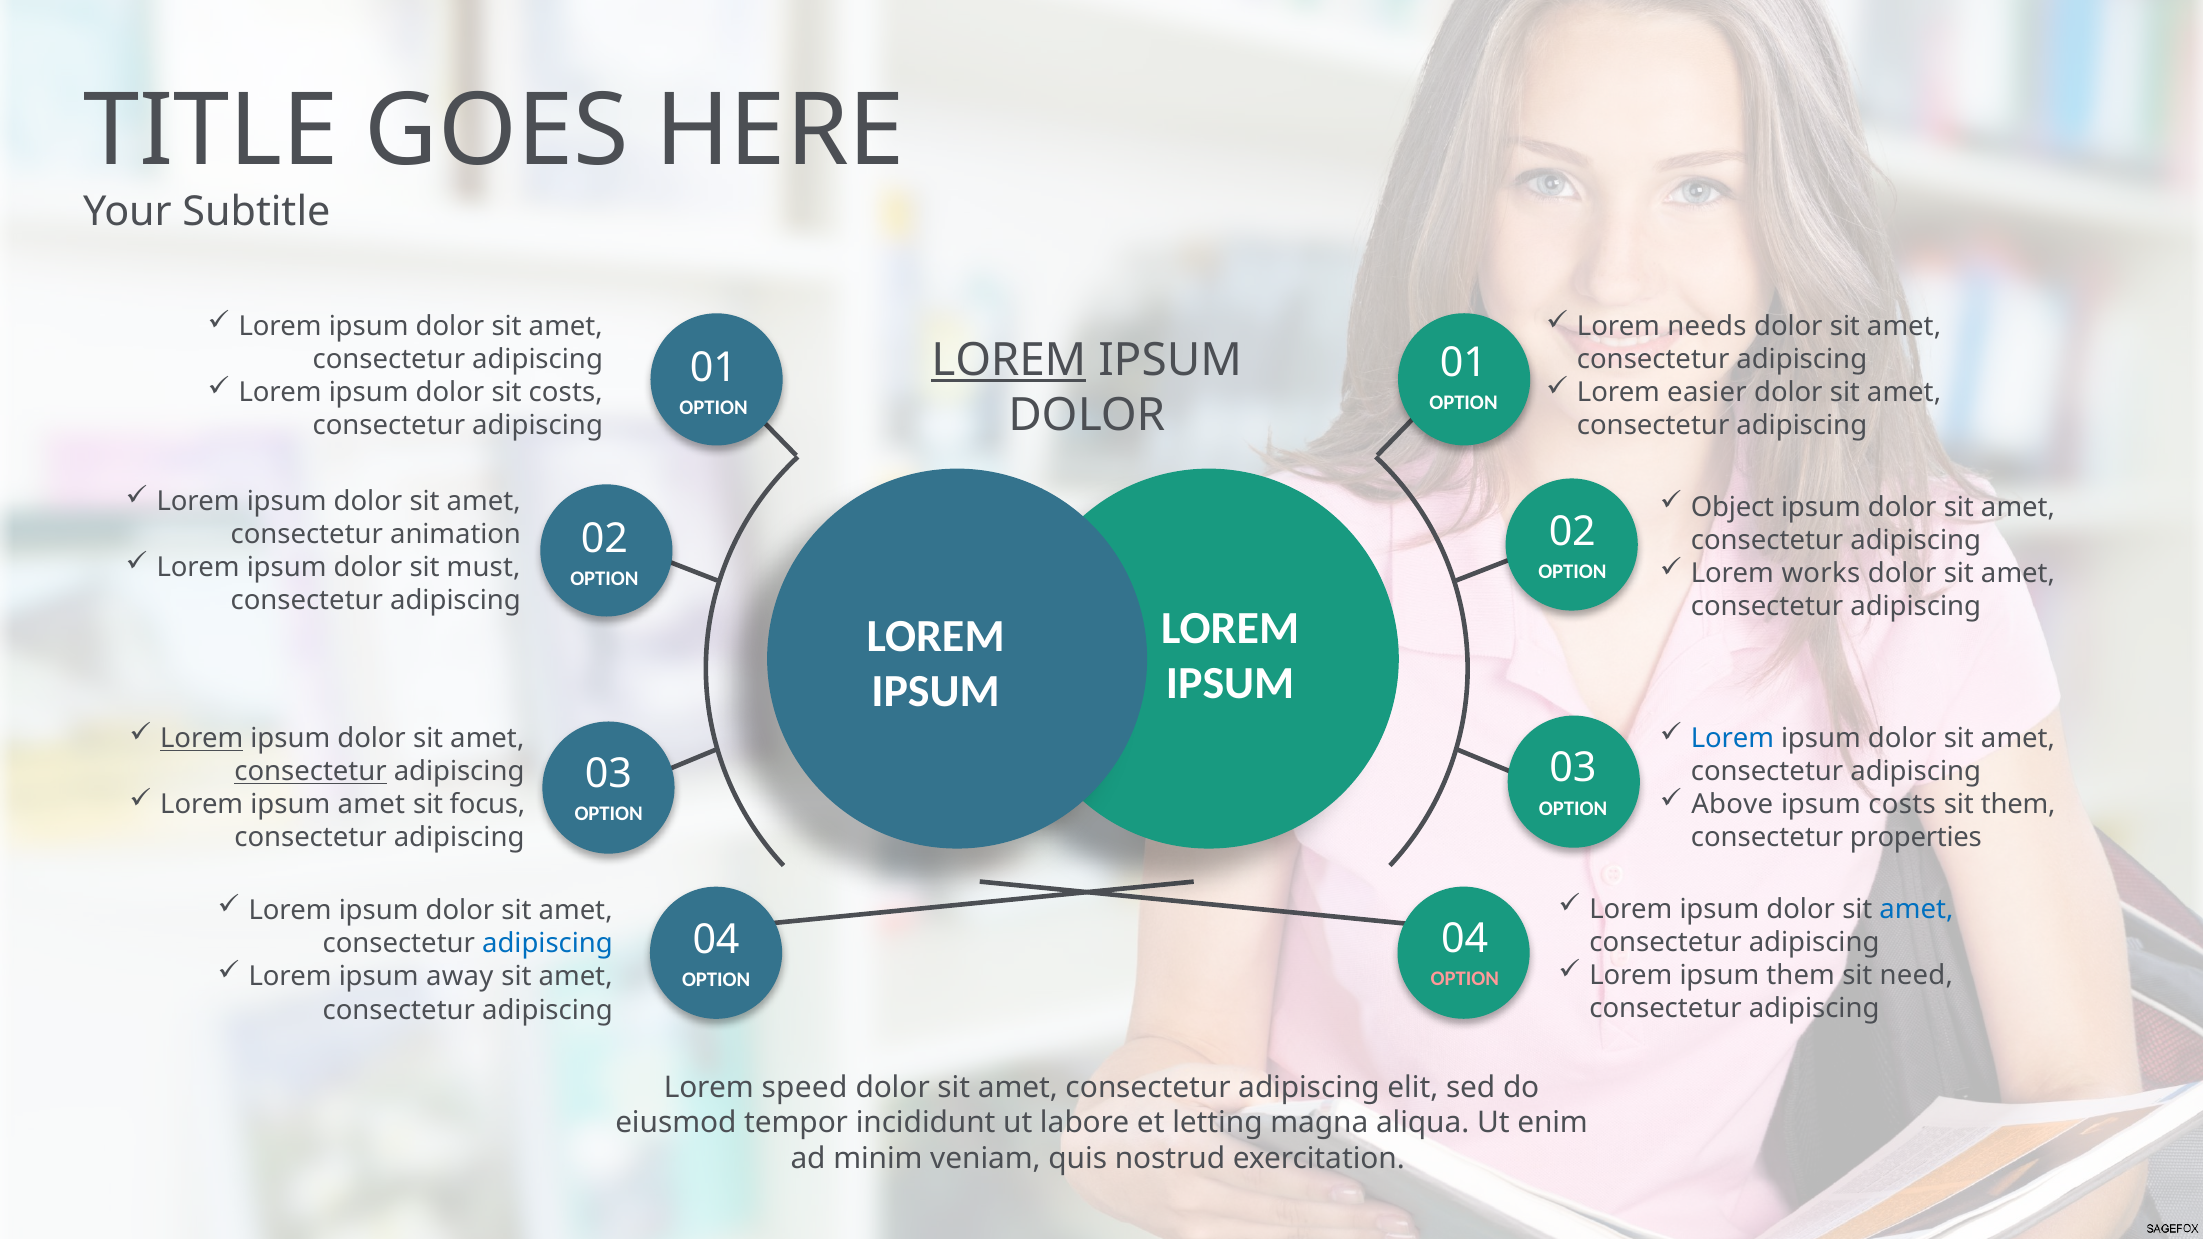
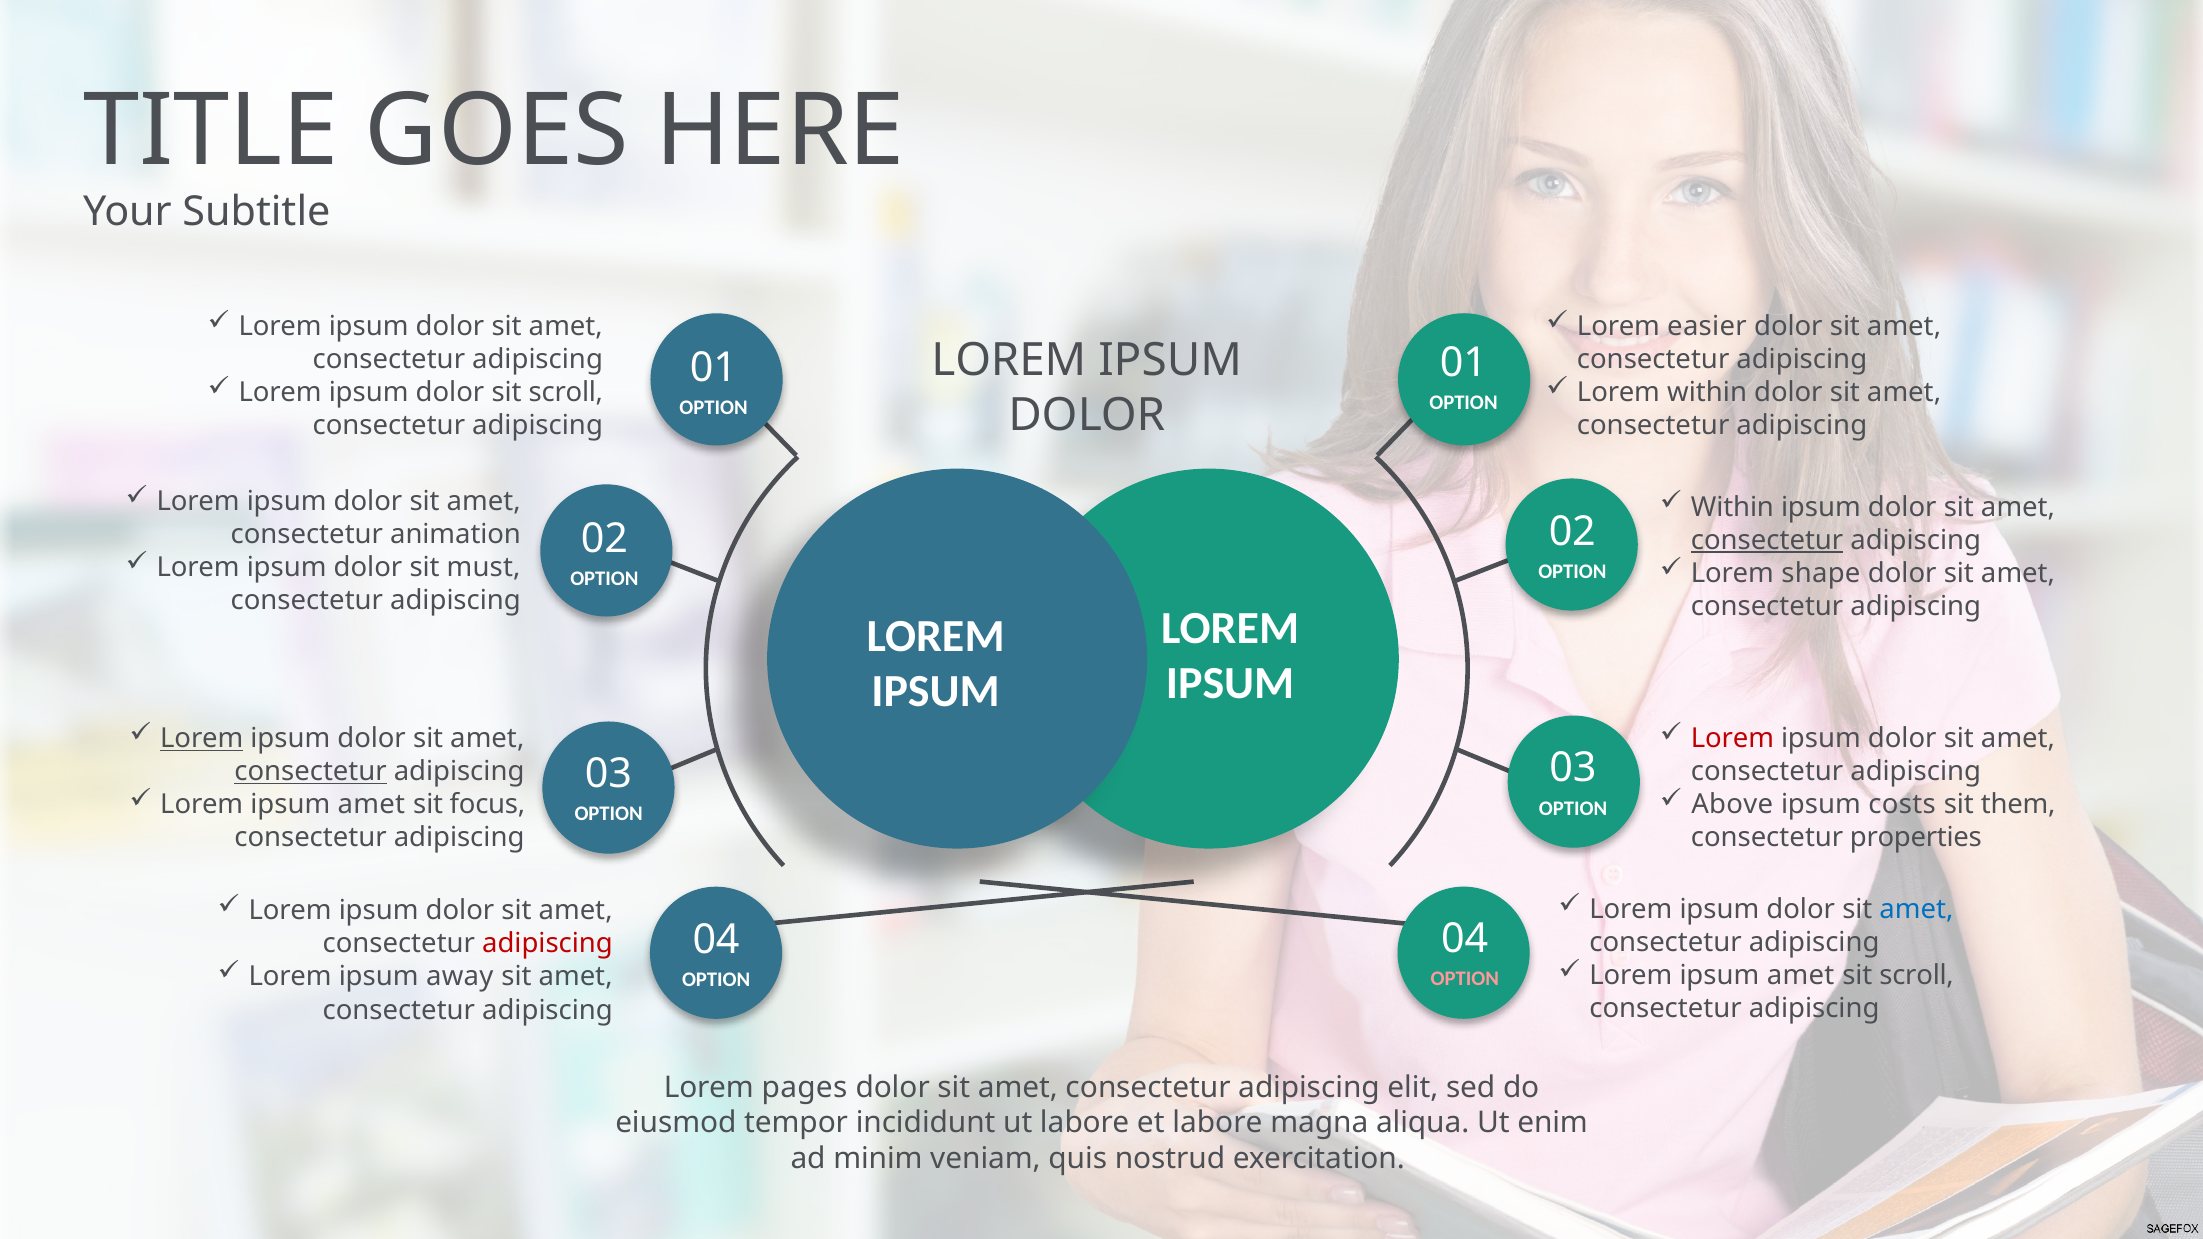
needs: needs -> easier
LOREM at (1009, 360) underline: present -> none
dolor sit costs: costs -> scroll
Lorem easier: easier -> within
Object at (1732, 507): Object -> Within
consectetur at (1767, 540) underline: none -> present
works: works -> shape
Lorem at (1732, 739) colour: blue -> red
adipiscing at (548, 944) colour: blue -> red
them at (1801, 976): them -> amet
need at (1916, 976): need -> scroll
speed: speed -> pages
et letting: letting -> labore
